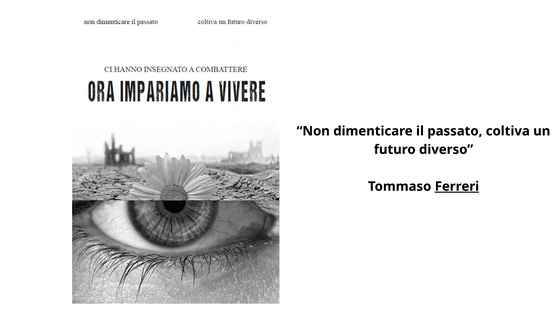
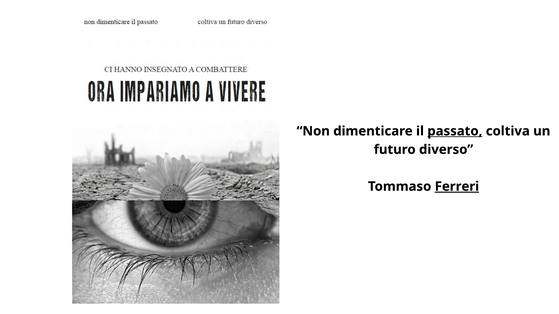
passato underline: none -> present
